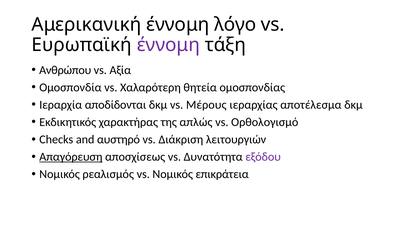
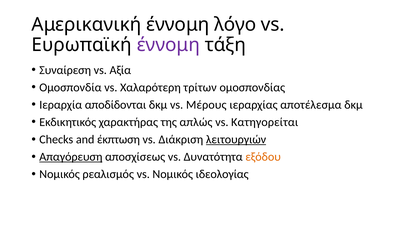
Ανθρώπου: Ανθρώπου -> Συναίρεση
θητεία: θητεία -> τρίτων
Ορθολογισμό: Ορθολογισμό -> Κατηγορείται
αυστηρό: αυστηρό -> έκπτωση
λειτουργιών underline: none -> present
εξόδου colour: purple -> orange
επικράτεια: επικράτεια -> ιδεολογίας
